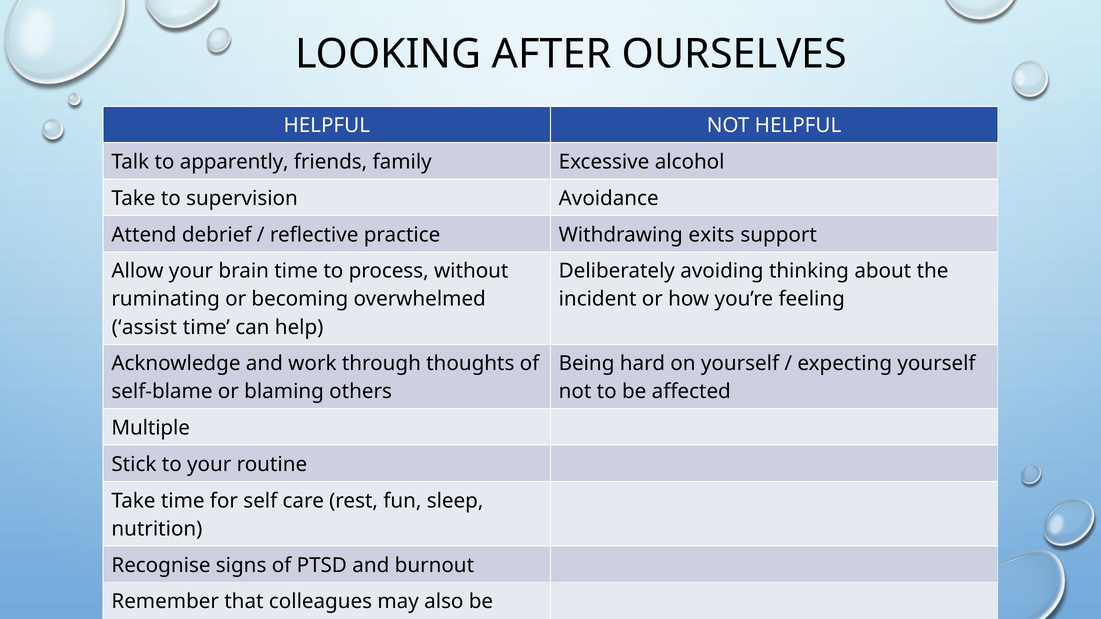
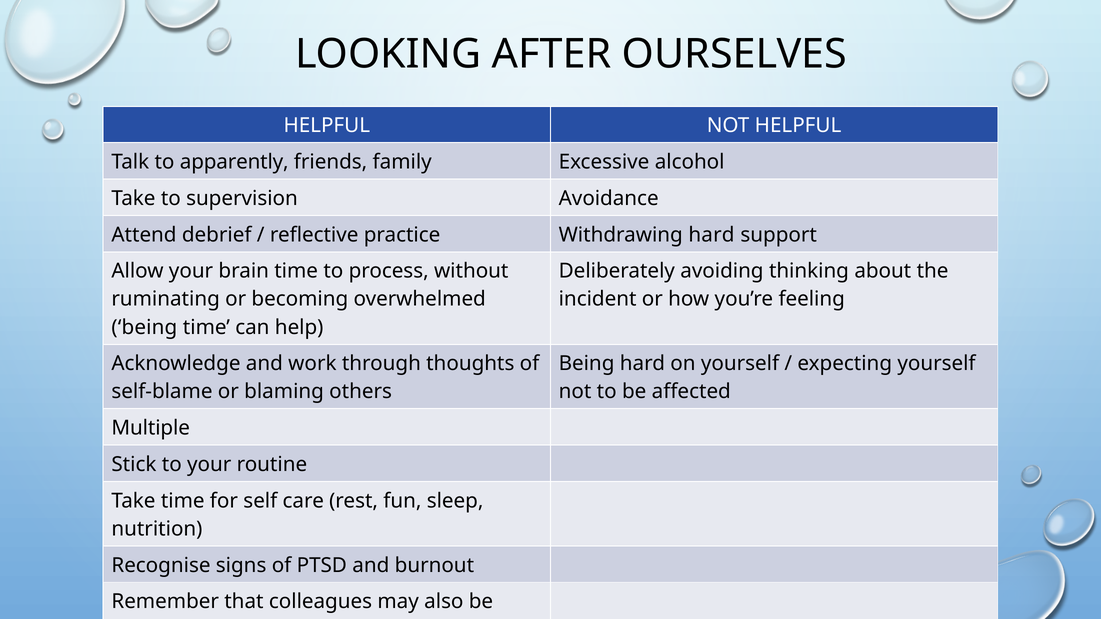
Withdrawing exits: exits -> hard
assist at (144, 327): assist -> being
